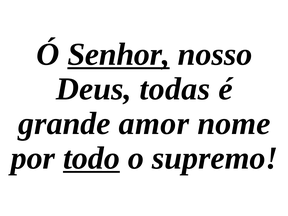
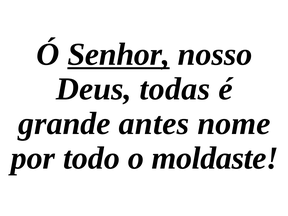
amor: amor -> antes
todo underline: present -> none
supremo: supremo -> moldaste
